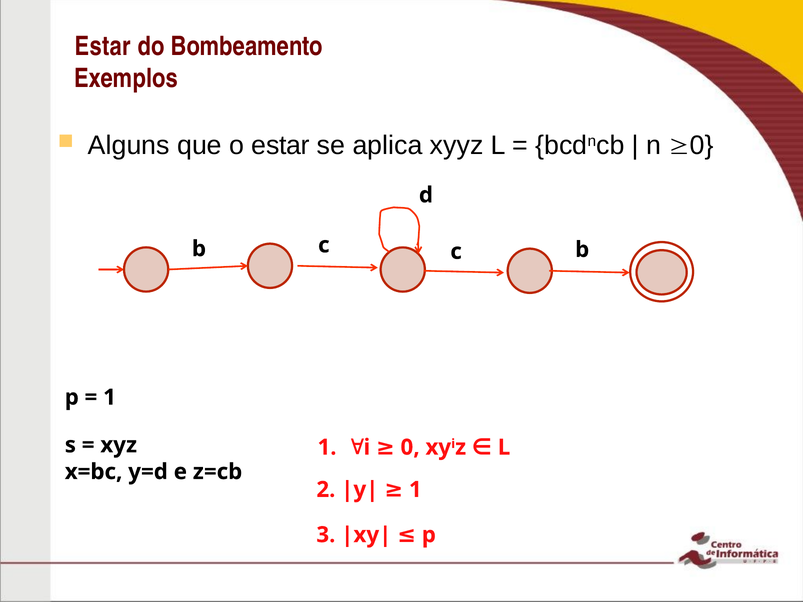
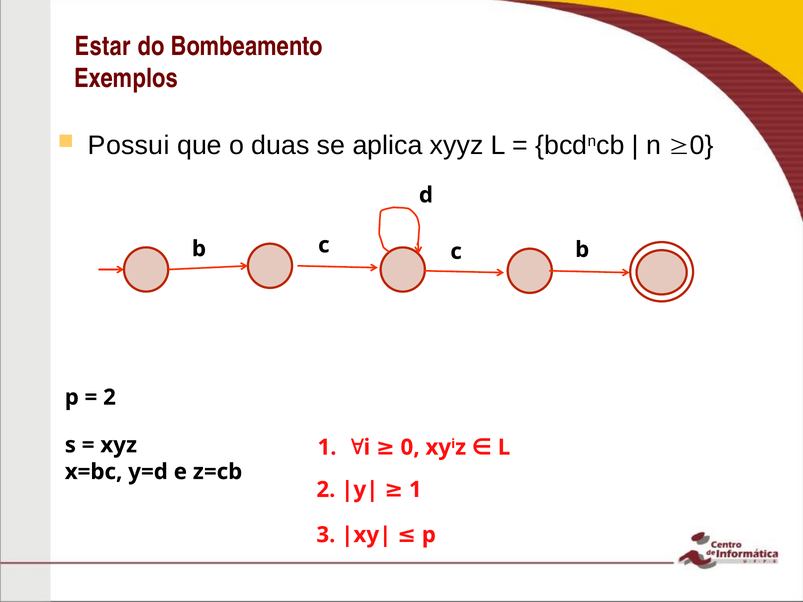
Alguns: Alguns -> Possui
o estar: estar -> duas
1 at (110, 397): 1 -> 2
